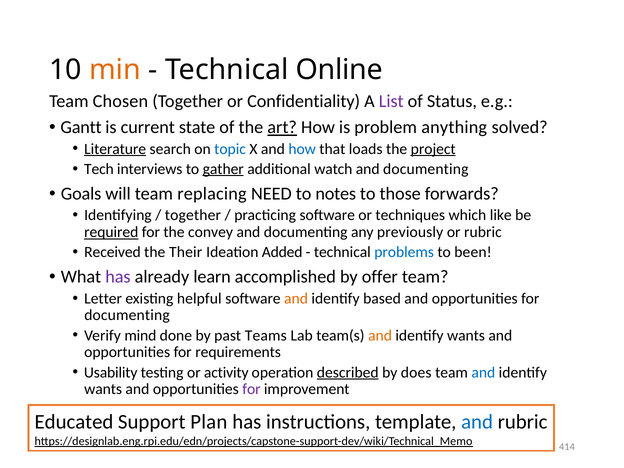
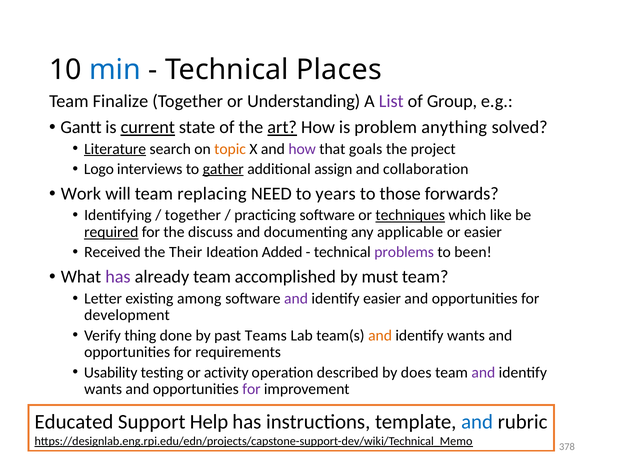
min colour: orange -> blue
Online: Online -> Places
Chosen: Chosen -> Finalize
Confidentiality: Confidentiality -> Understanding
Status: Status -> Group
current underline: none -> present
topic colour: blue -> orange
how at (302, 149) colour: blue -> purple
loads: loads -> goals
project underline: present -> none
Tech: Tech -> Logo
watch: watch -> assign
documenting at (426, 169): documenting -> collaboration
Goals: Goals -> Work
notes: notes -> years
techniques underline: none -> present
convey: convey -> discuss
previously: previously -> applicable
or rubric: rubric -> easier
problems colour: blue -> purple
already learn: learn -> team
offer: offer -> must
helpful: helpful -> among
and at (296, 298) colour: orange -> purple
identify based: based -> easier
documenting at (127, 315): documenting -> development
mind: mind -> thing
described underline: present -> none
and at (483, 372) colour: blue -> purple
Plan: Plan -> Help
414: 414 -> 378
